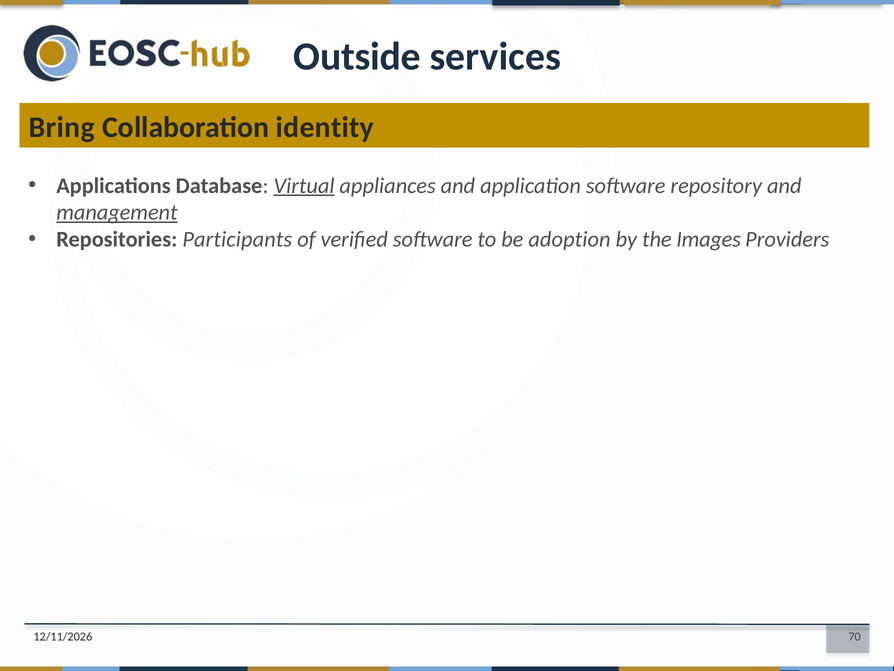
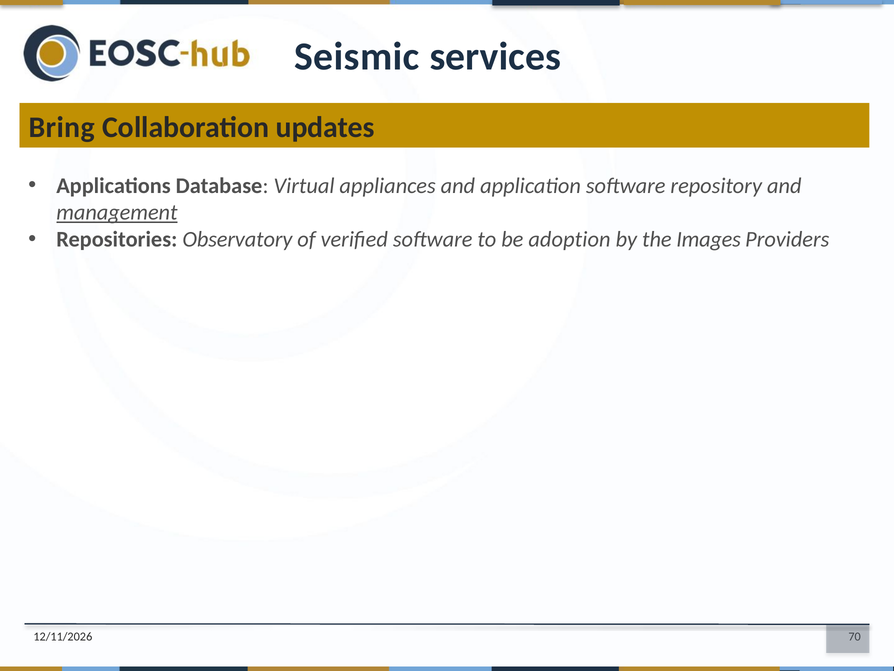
Outside: Outside -> Seismic
identity: identity -> updates
Virtual underline: present -> none
Participants: Participants -> Observatory
